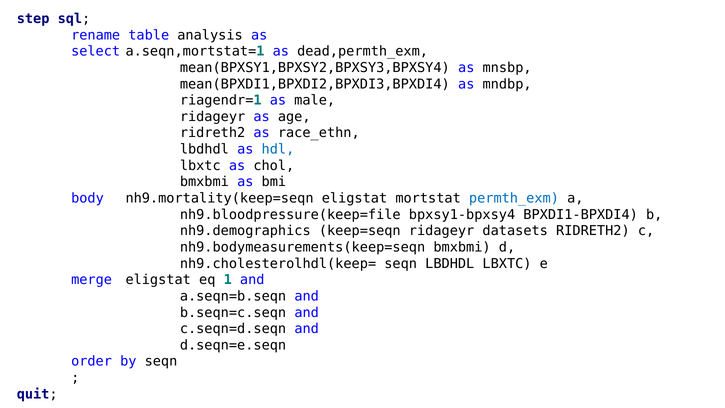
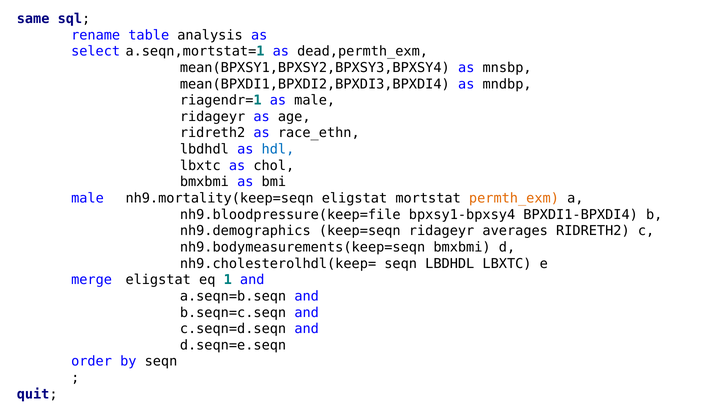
step: step -> same
body at (87, 198): body -> male
permth_exm colour: blue -> orange
datasets: datasets -> averages
